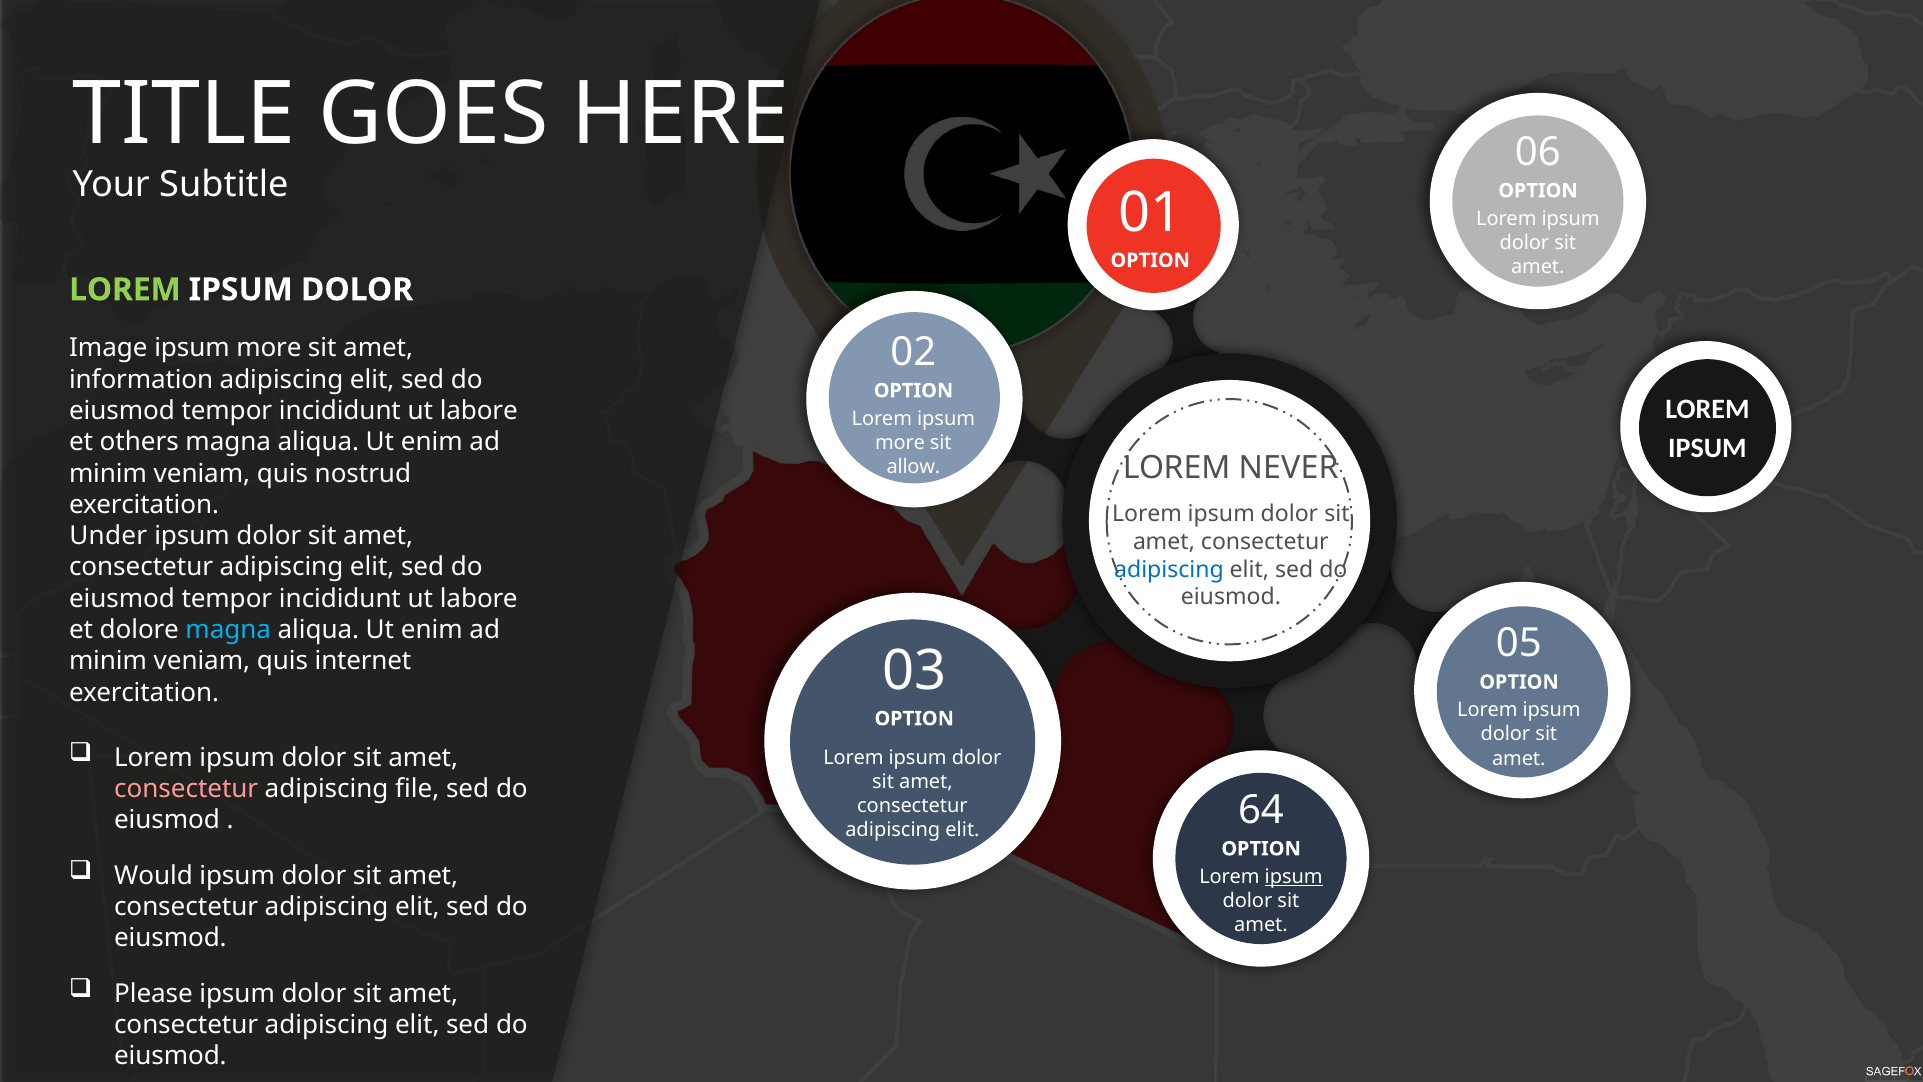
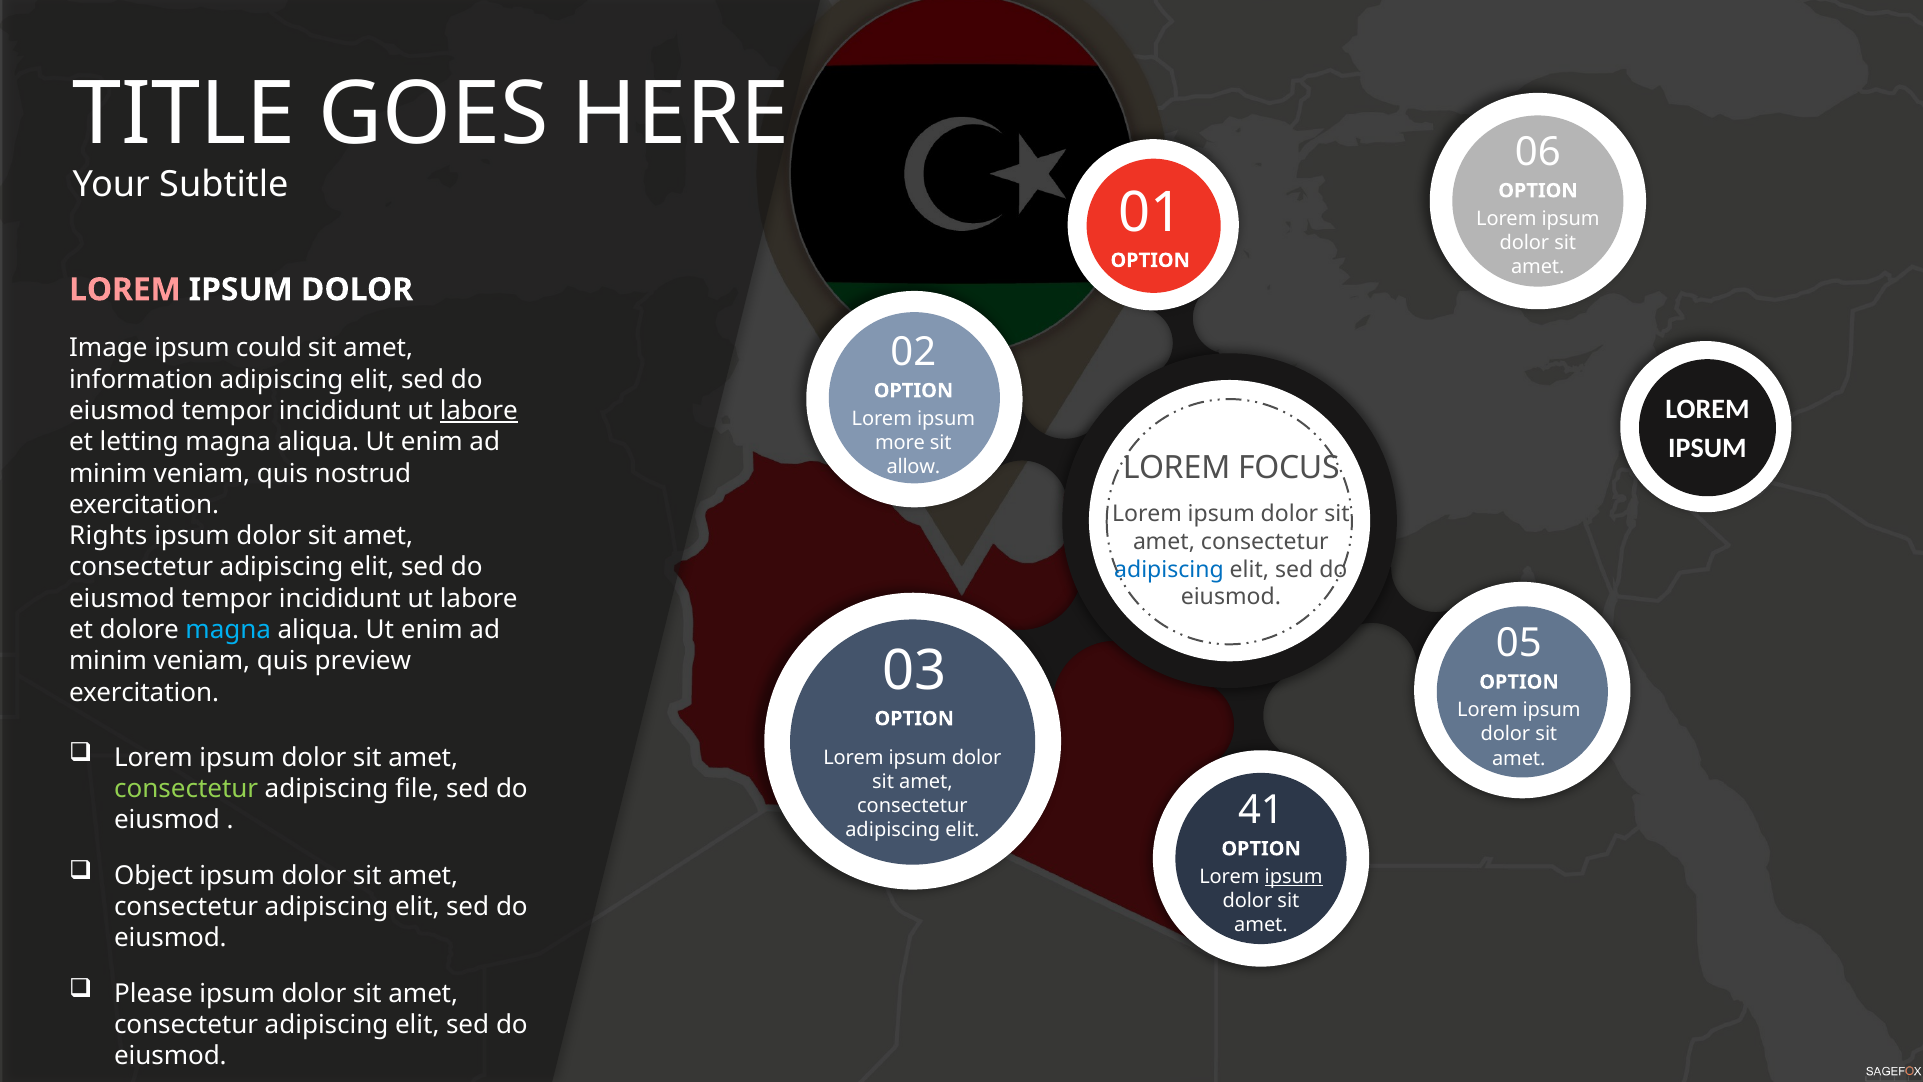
LOREM at (125, 290) colour: light green -> pink
more at (269, 348): more -> could
labore at (479, 411) underline: none -> present
others: others -> letting
NEVER: NEVER -> FOCUS
Under: Under -> Rights
internet: internet -> preview
consectetur at (186, 789) colour: pink -> light green
64: 64 -> 41
Would: Would -> Object
